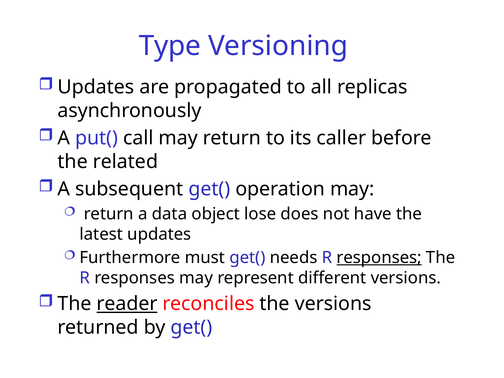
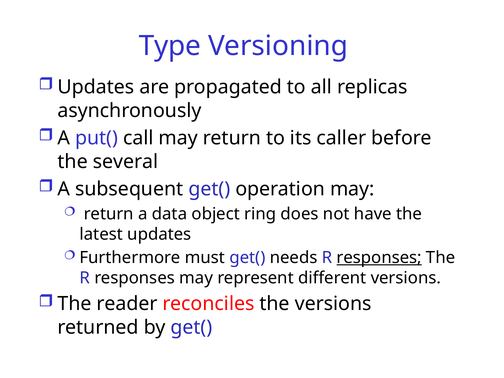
related: related -> several
lose: lose -> ring
reader underline: present -> none
